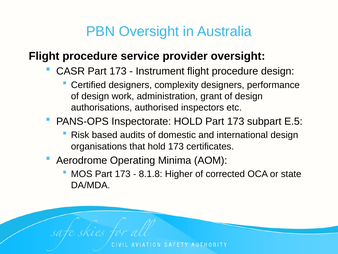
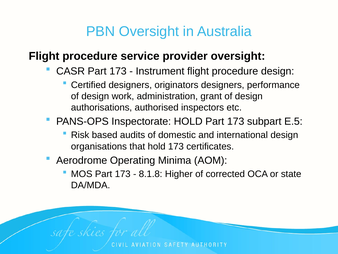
complexity: complexity -> originators
